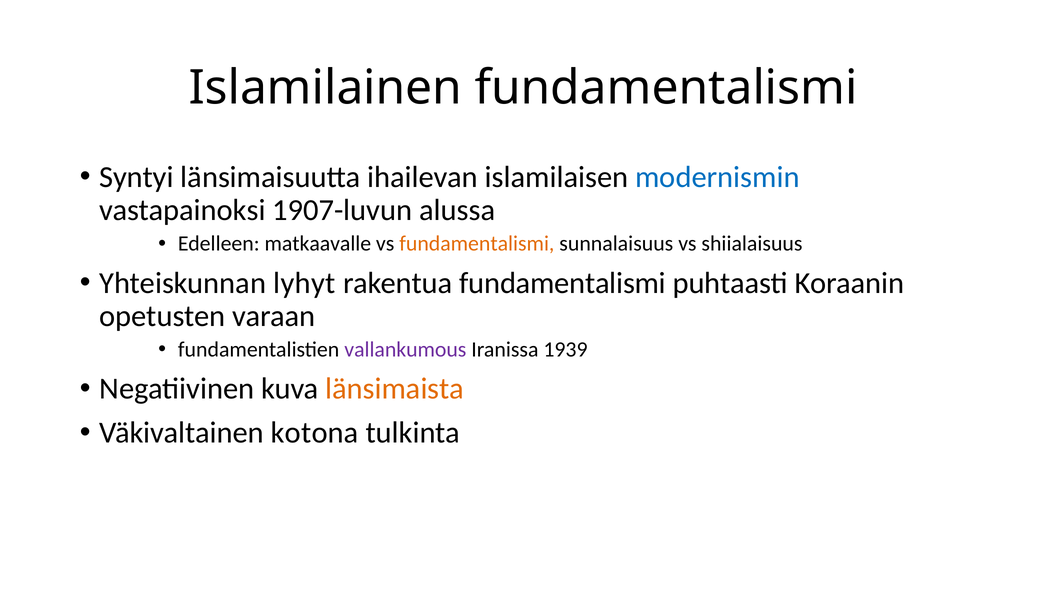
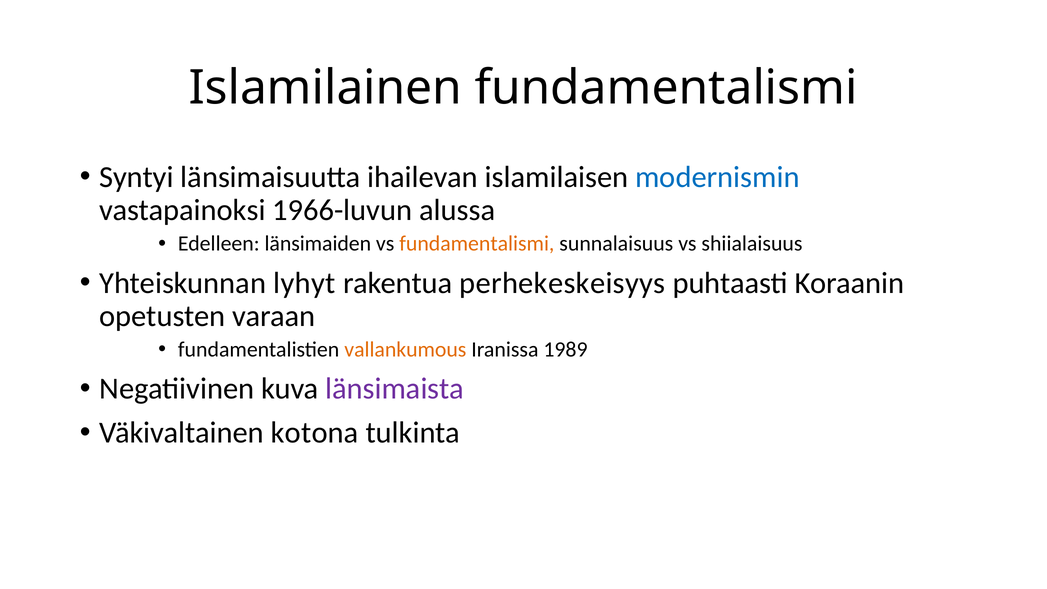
1907-luvun: 1907-luvun -> 1966-luvun
matkaavalle: matkaavalle -> länsimaiden
rakentua fundamentalismi: fundamentalismi -> perhekeskeisyys
vallankumous colour: purple -> orange
1939: 1939 -> 1989
länsimaista colour: orange -> purple
